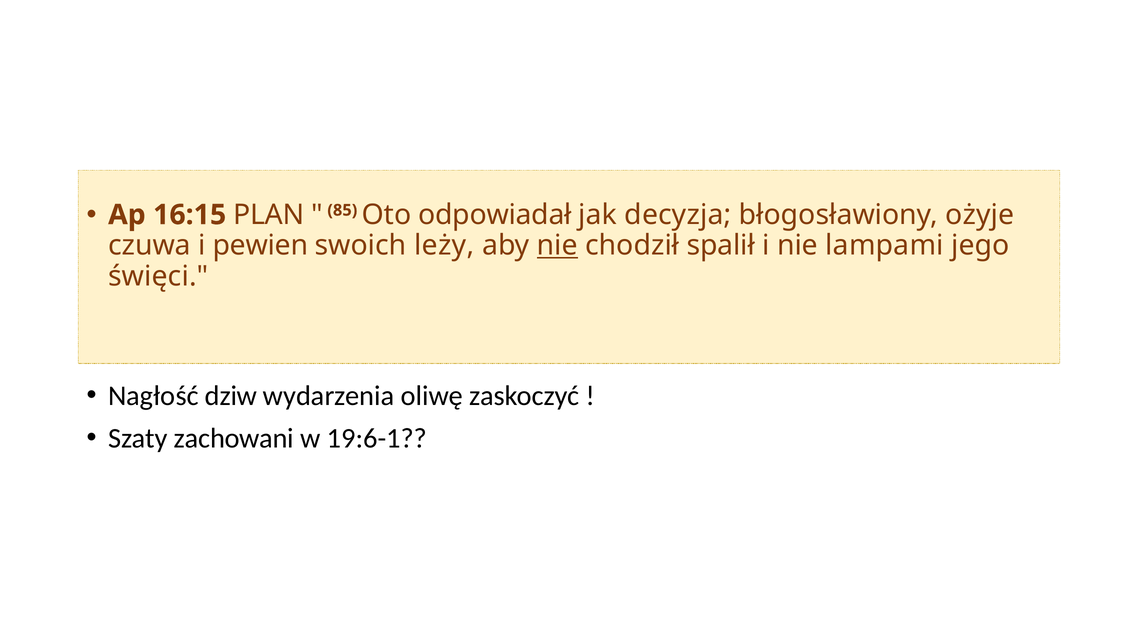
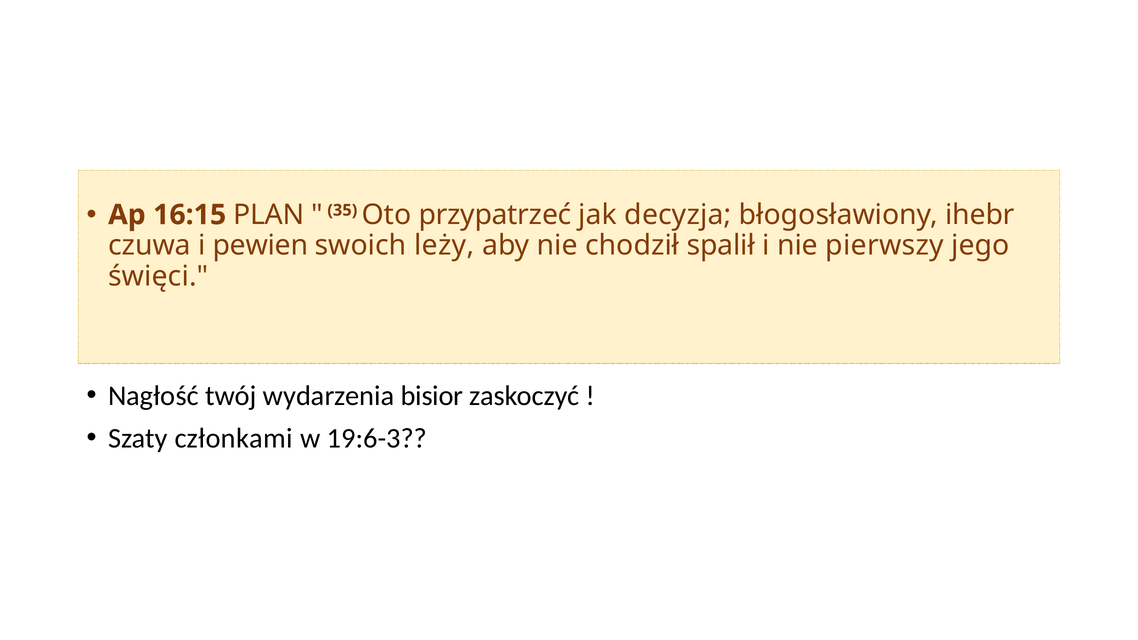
85: 85 -> 35
odpowiadał: odpowiadał -> przypatrzeć
ożyje: ożyje -> ihebr
nie at (557, 246) underline: present -> none
lampami: lampami -> pierwszy
dziw: dziw -> twój
oliwę: oliwę -> bisior
zachowani: zachowani -> członkami
19:6-1: 19:6-1 -> 19:6-3
